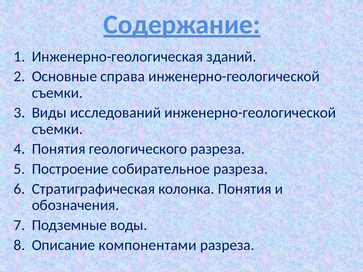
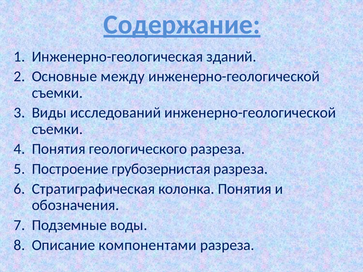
справа: справа -> между
собирательное: собирательное -> грубозернистая
